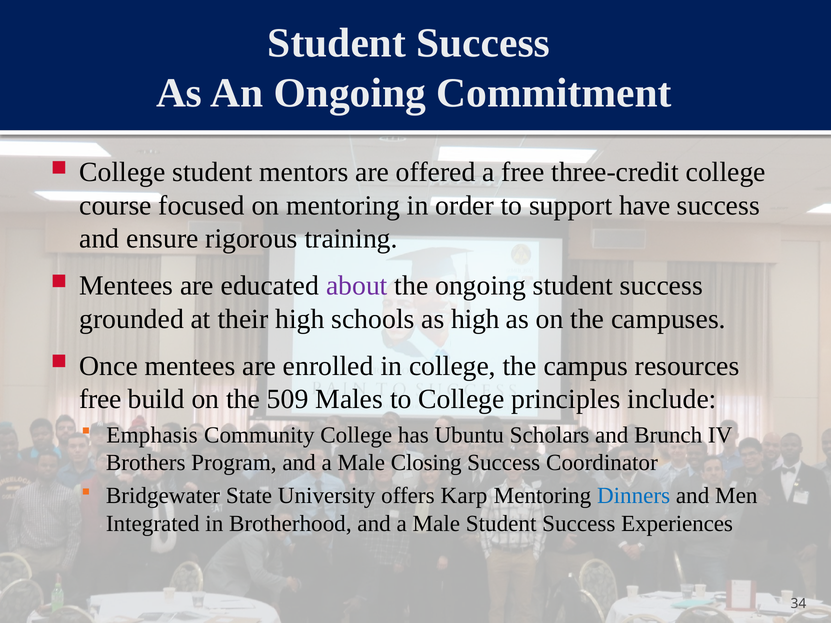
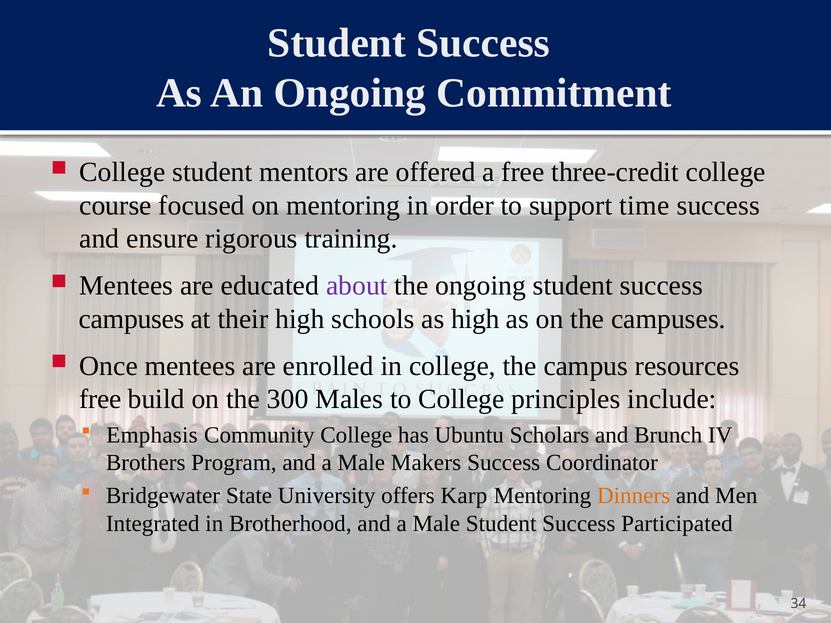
have: have -> time
grounded at (132, 319): grounded -> campuses
509: 509 -> 300
Closing: Closing -> Makers
Dinners colour: blue -> orange
Experiences: Experiences -> Participated
